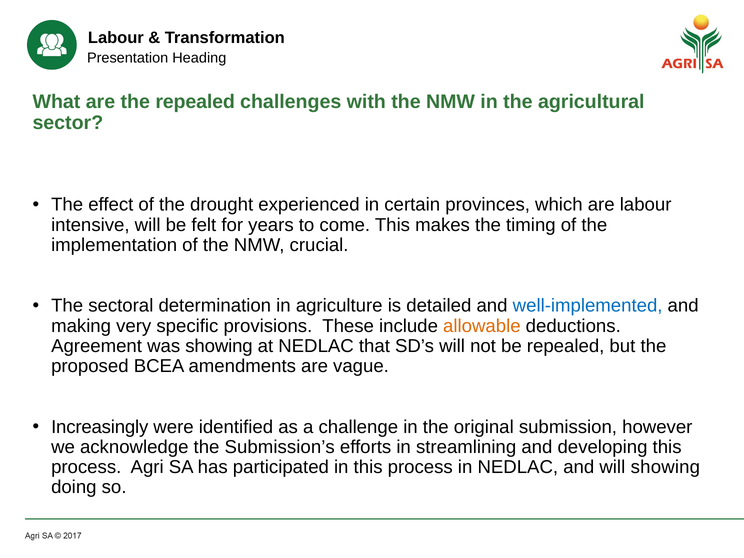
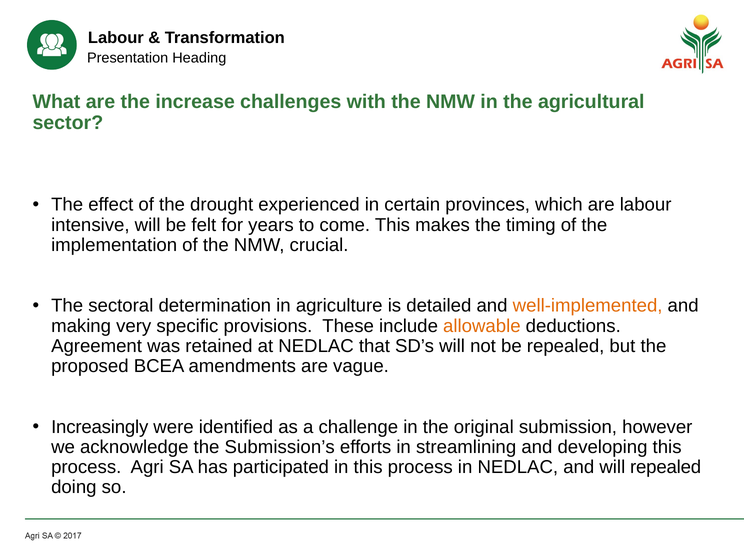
the repealed: repealed -> increase
well-implemented colour: blue -> orange
was showing: showing -> retained
will showing: showing -> repealed
